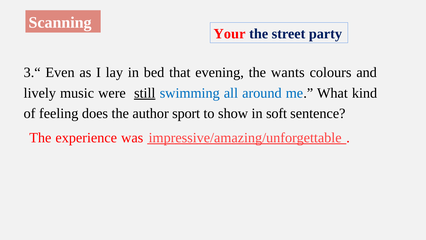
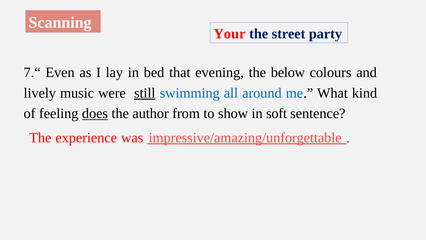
3.“: 3.“ -> 7.“
wants: wants -> below
does underline: none -> present
sport: sport -> from
